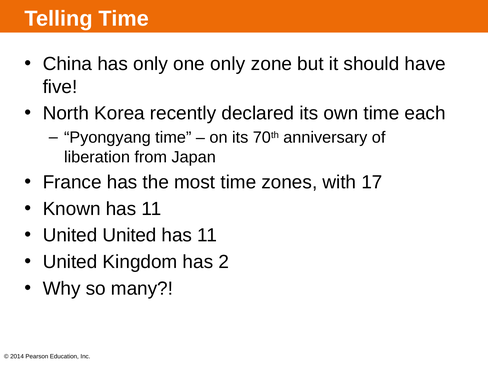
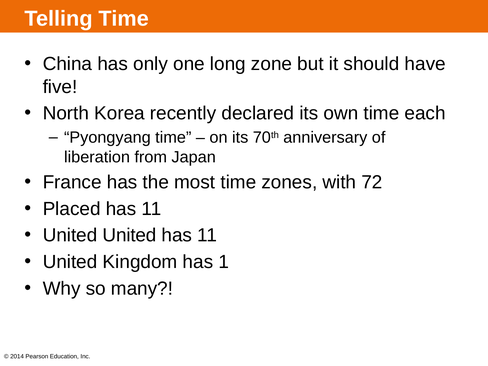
one only: only -> long
17: 17 -> 72
Known: Known -> Placed
2: 2 -> 1
